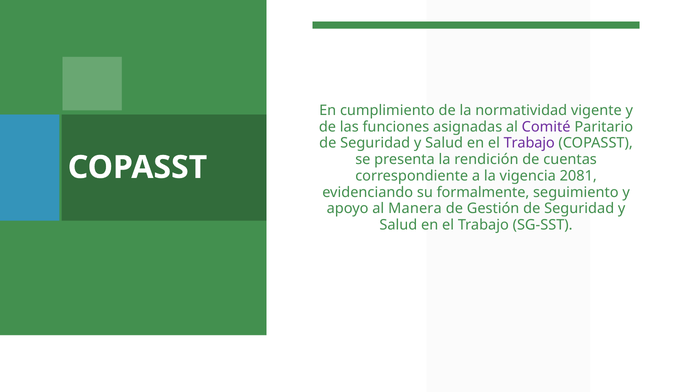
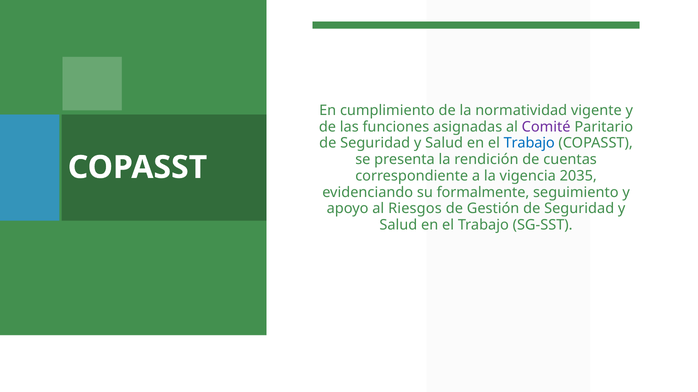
Trabajo at (529, 143) colour: purple -> blue
2081: 2081 -> 2035
Manera: Manera -> Riesgos
